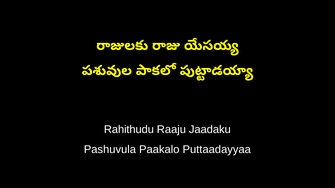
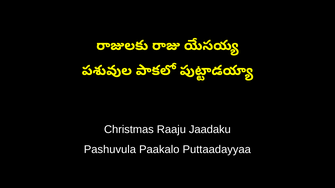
Rahithudu: Rahithudu -> Christmas
